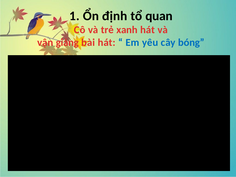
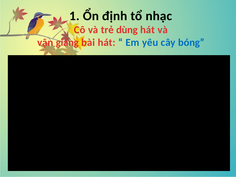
quan: quan -> nhạc
xanh: xanh -> dùng
